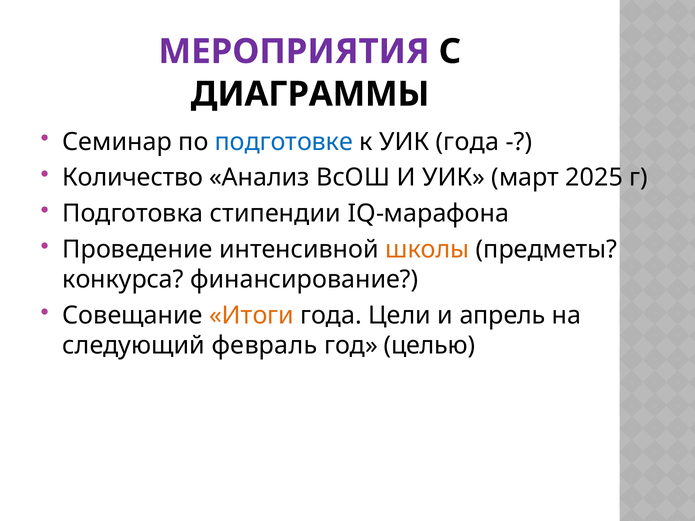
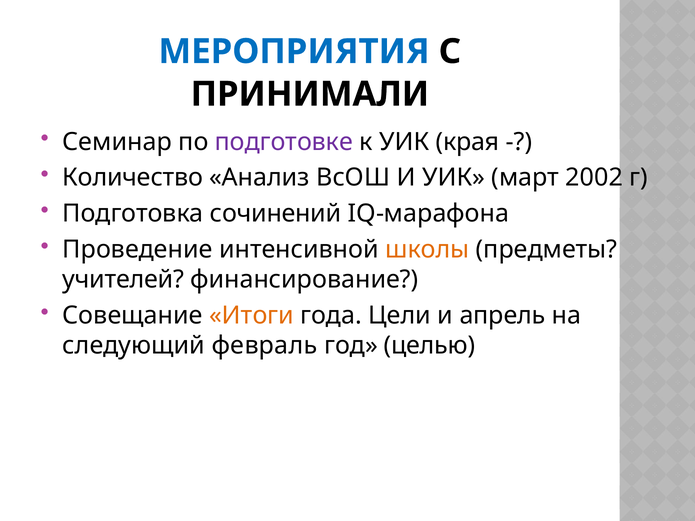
МЕРОПРИЯТИЯ colour: purple -> blue
ДИАГРАММЫ: ДИАГРАММЫ -> ПРИНИМАЛИ
подготовке colour: blue -> purple
УИК года: года -> края
2025: 2025 -> 2002
стипендии: стипендии -> сочинений
конкурса: конкурса -> учителей
